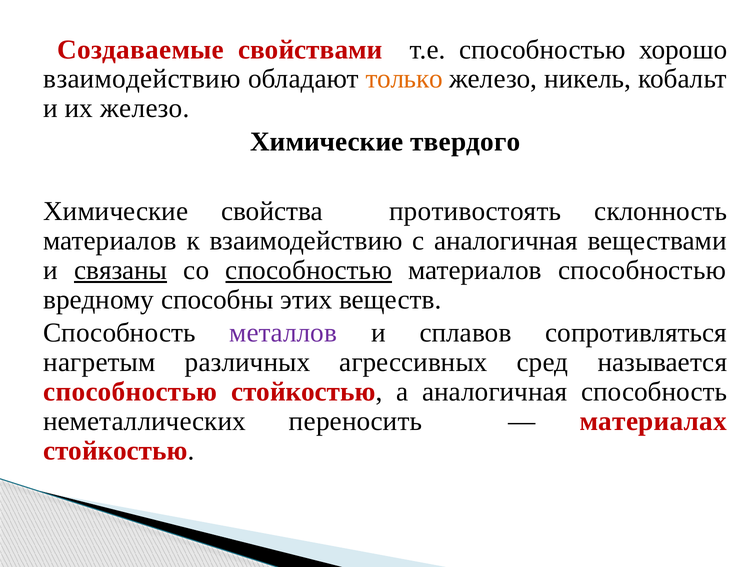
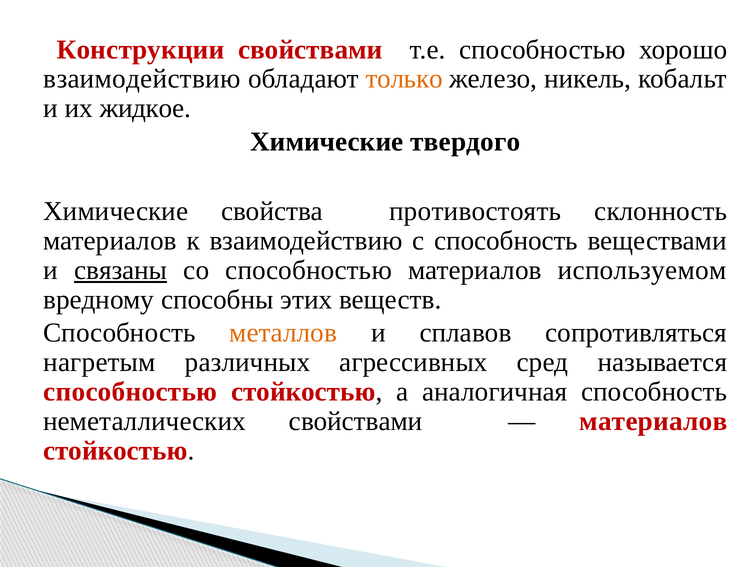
Создаваемые: Создаваемые -> Конструкции
их железо: железо -> жидкое
с аналогичная: аналогичная -> способность
способностью at (309, 270) underline: present -> none
материалов способностью: способностью -> используемом
металлов colour: purple -> orange
неметаллических переносить: переносить -> свойствами
материалах at (653, 421): материалах -> материалов
